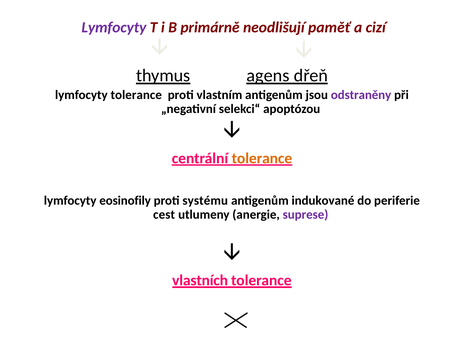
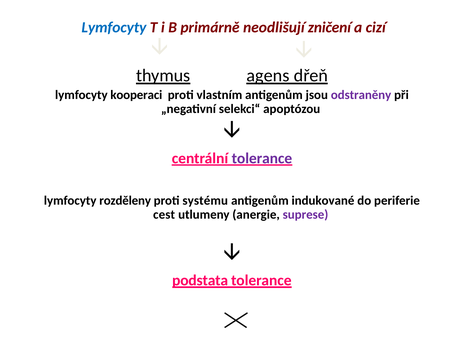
Lymfocyty at (114, 28) colour: purple -> blue
paměť: paměť -> zničení
lymfocyty tolerance: tolerance -> kooperaci
tolerance at (262, 158) colour: orange -> purple
eosinofily: eosinofily -> rozděleny
vlastních: vlastních -> podstata
